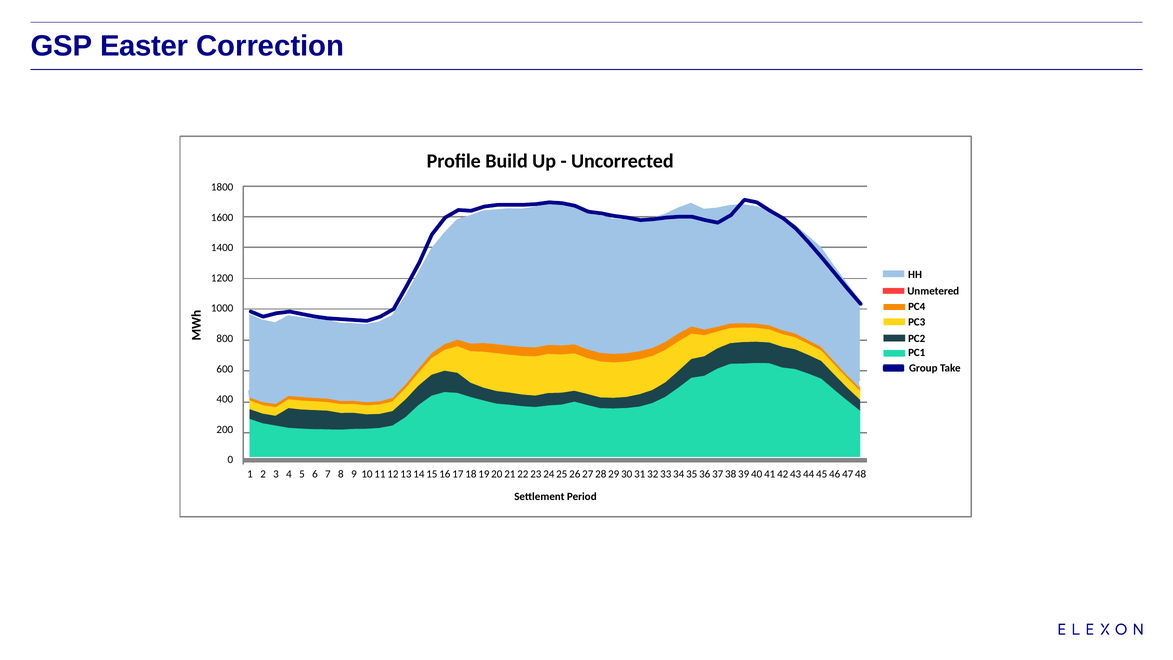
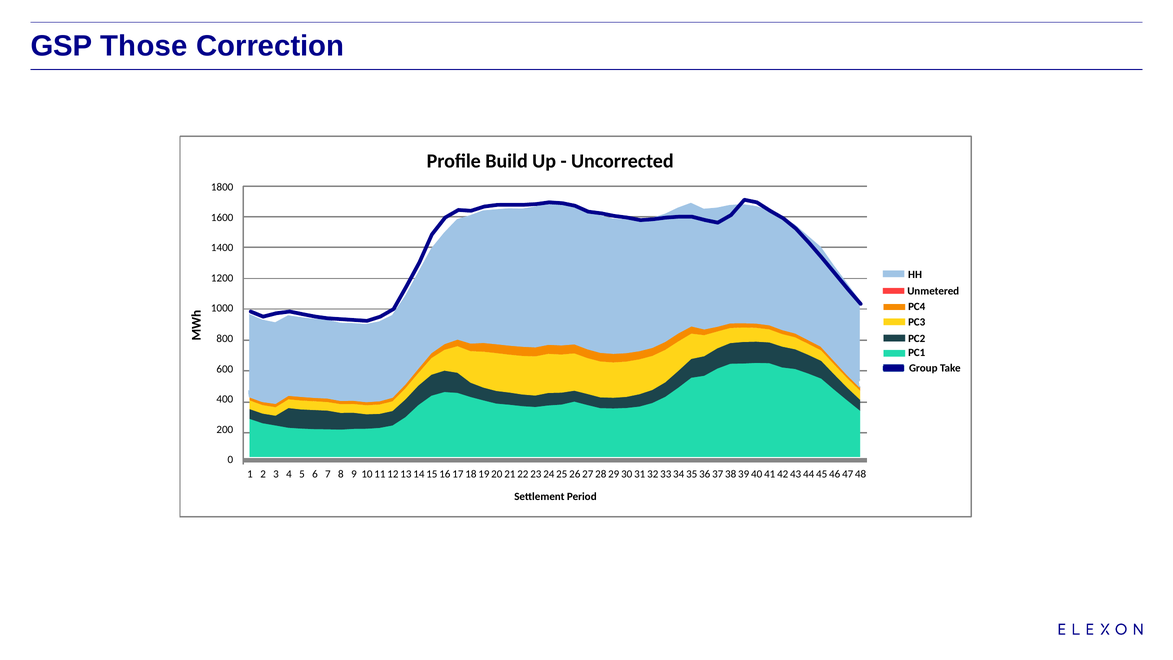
Easter: Easter -> Those
